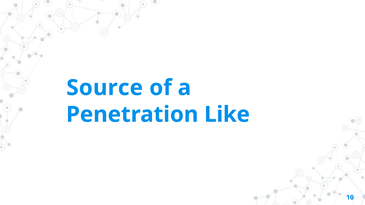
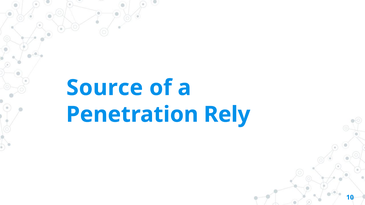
Like: Like -> Rely
